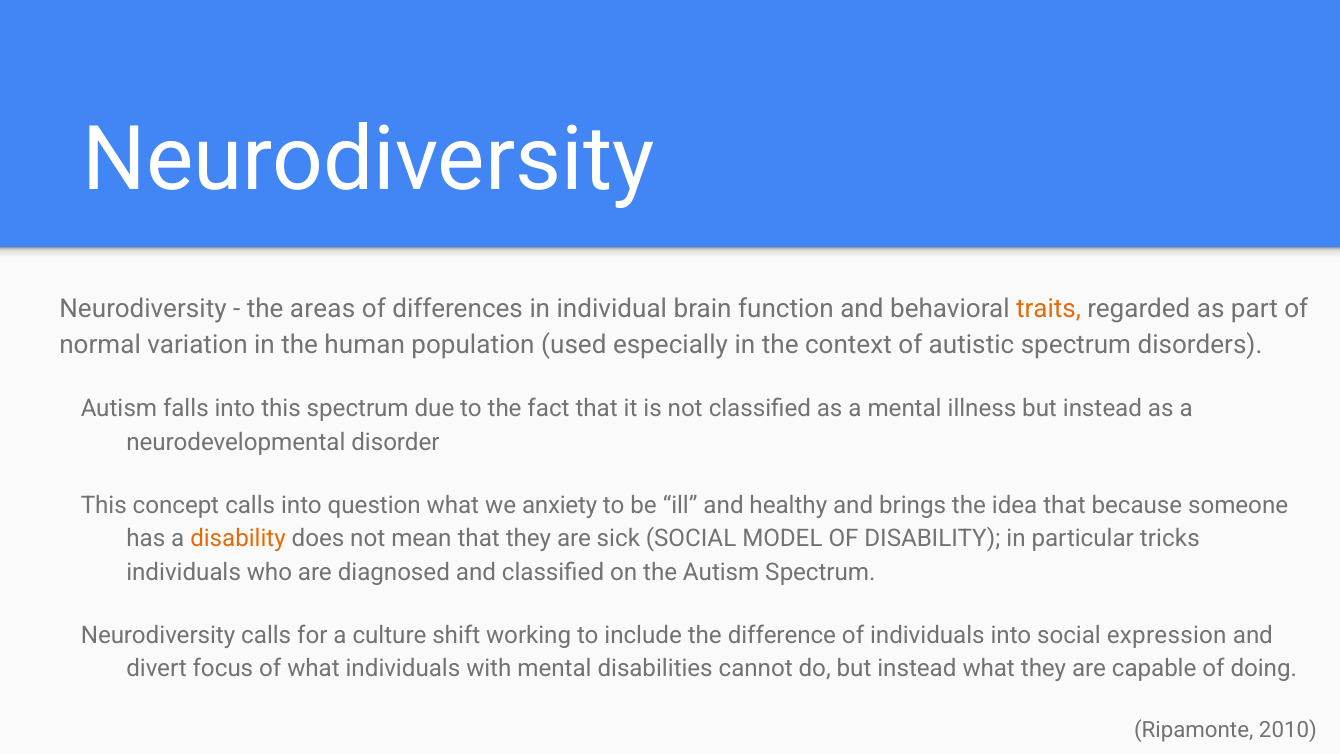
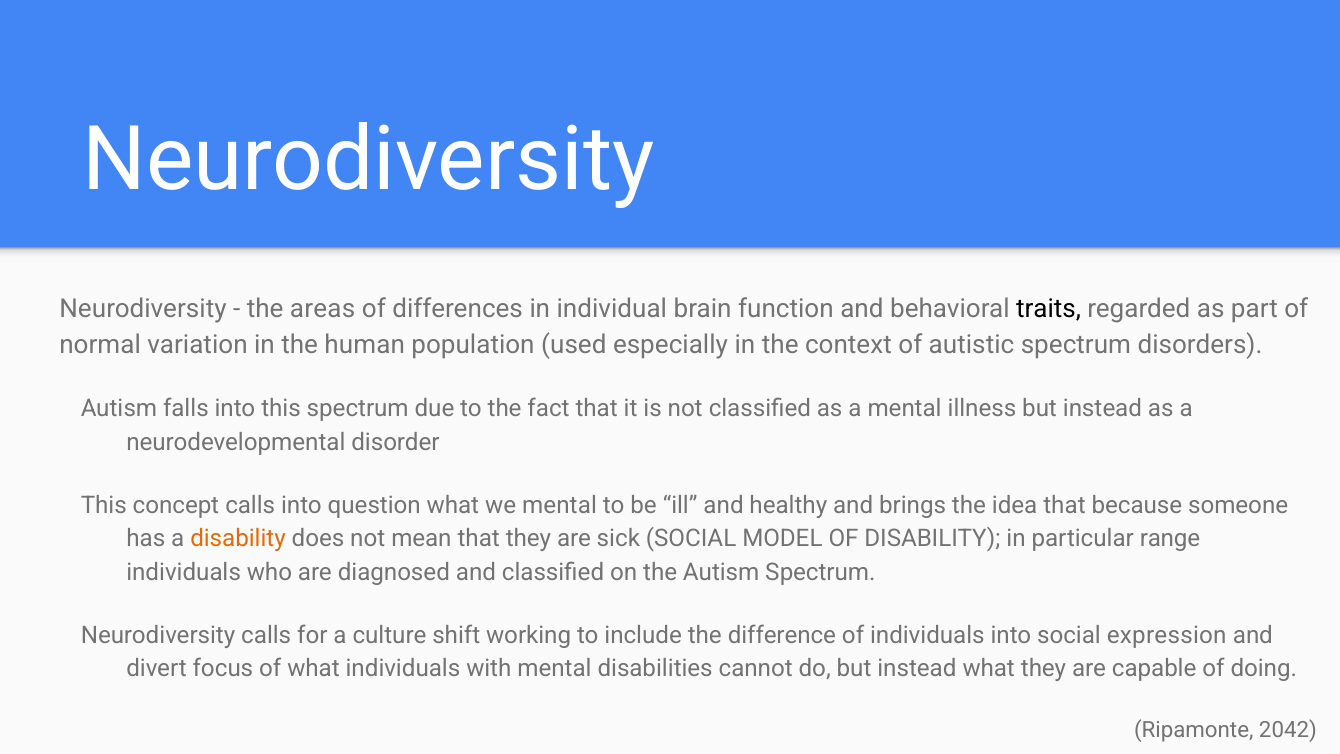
traits colour: orange -> black
we anxiety: anxiety -> mental
tricks: tricks -> range
2010: 2010 -> 2042
